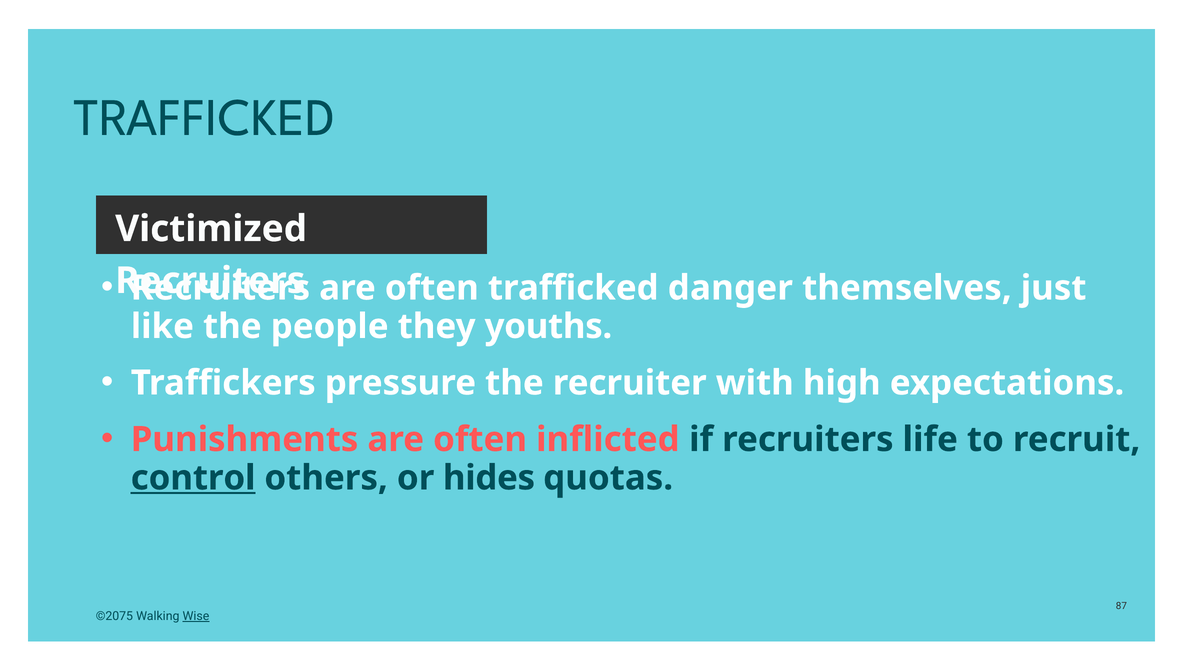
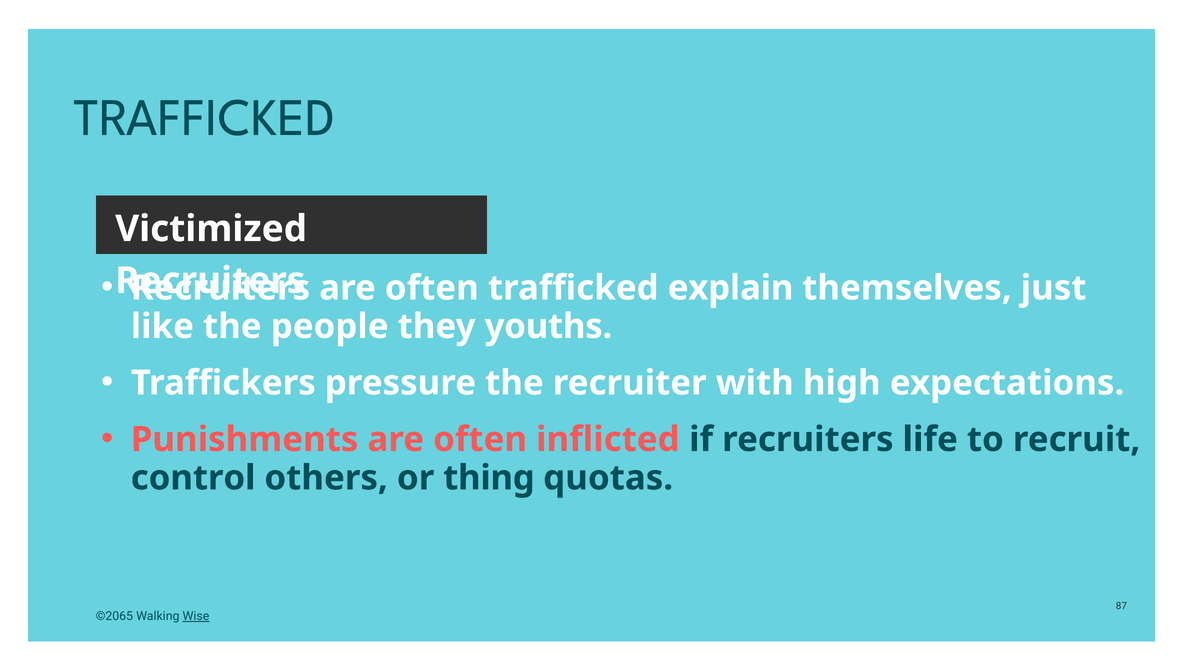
danger: danger -> explain
control underline: present -> none
hides: hides -> thing
©2075: ©2075 -> ©2065
